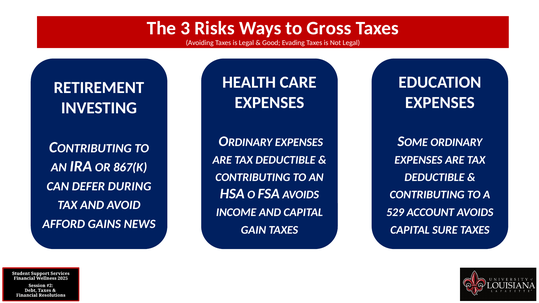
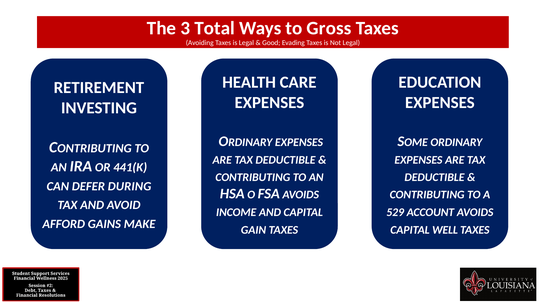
Risks: Risks -> Total
867(K: 867(K -> 441(K
NEWS: NEWS -> MAKE
SURE: SURE -> WELL
